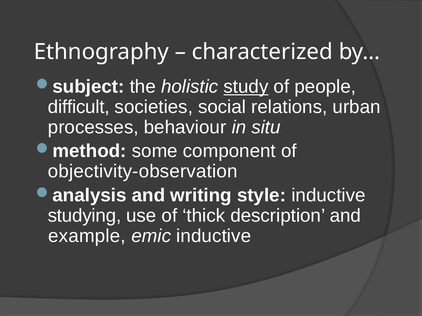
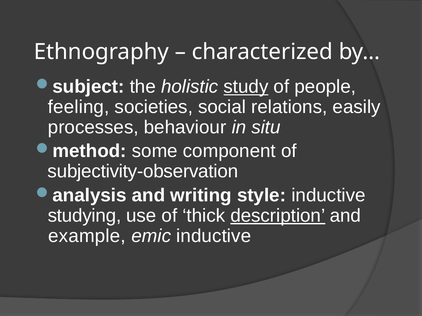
difficult: difficult -> feeling
urban: urban -> easily
objectivity-observation: objectivity-observation -> subjectivity-observation
description underline: none -> present
